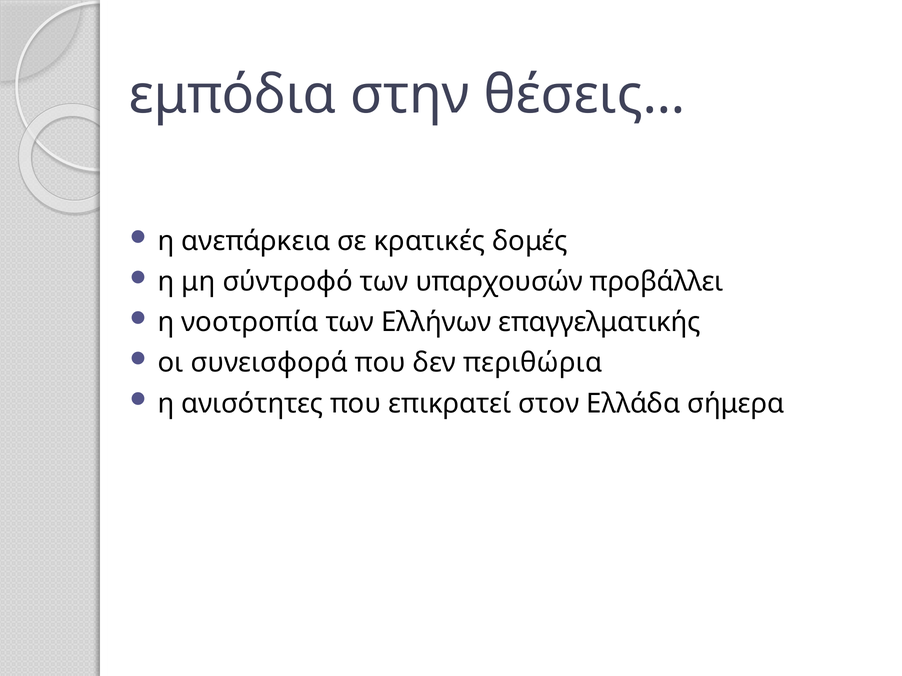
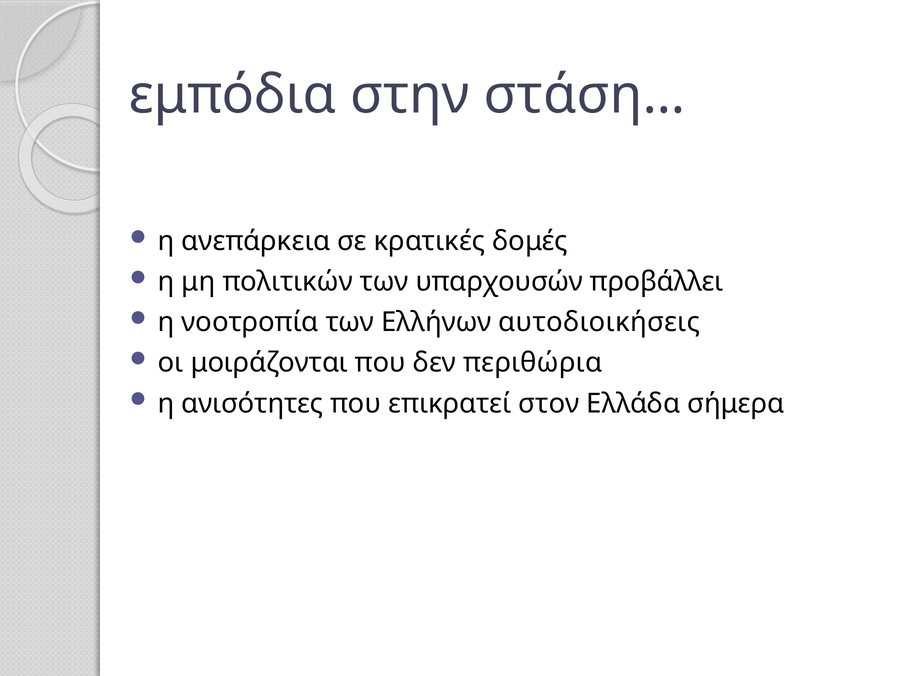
θέσεις…: θέσεις… -> στάση…
σύντροφό: σύντροφό -> πολιτικών
επαγγελματικής: επαγγελματικής -> αυτοδιοικήσεις
συνεισφορά: συνεισφορά -> μοιράζονται
